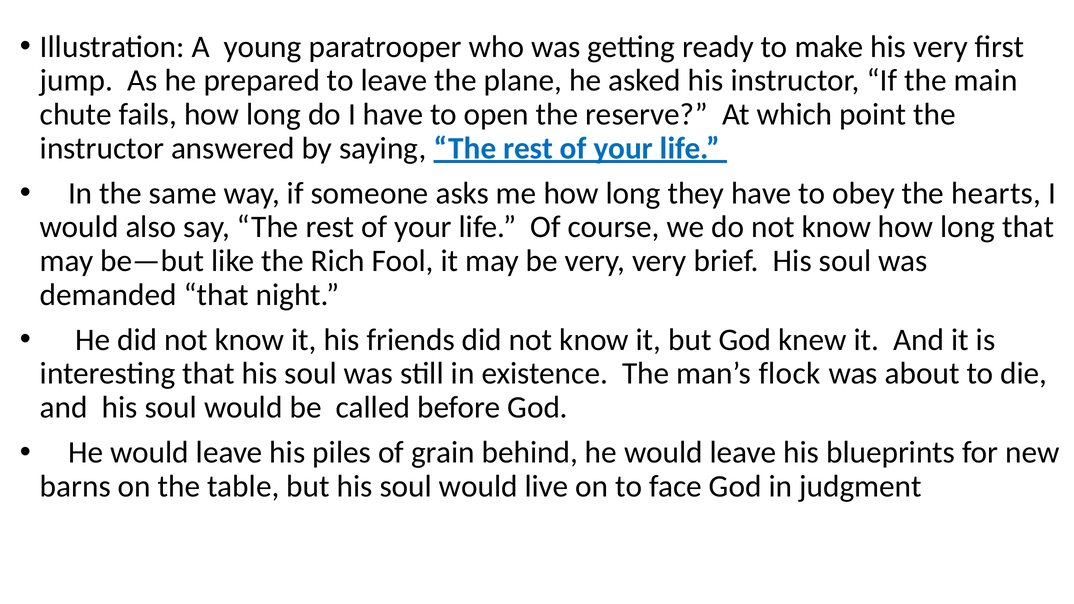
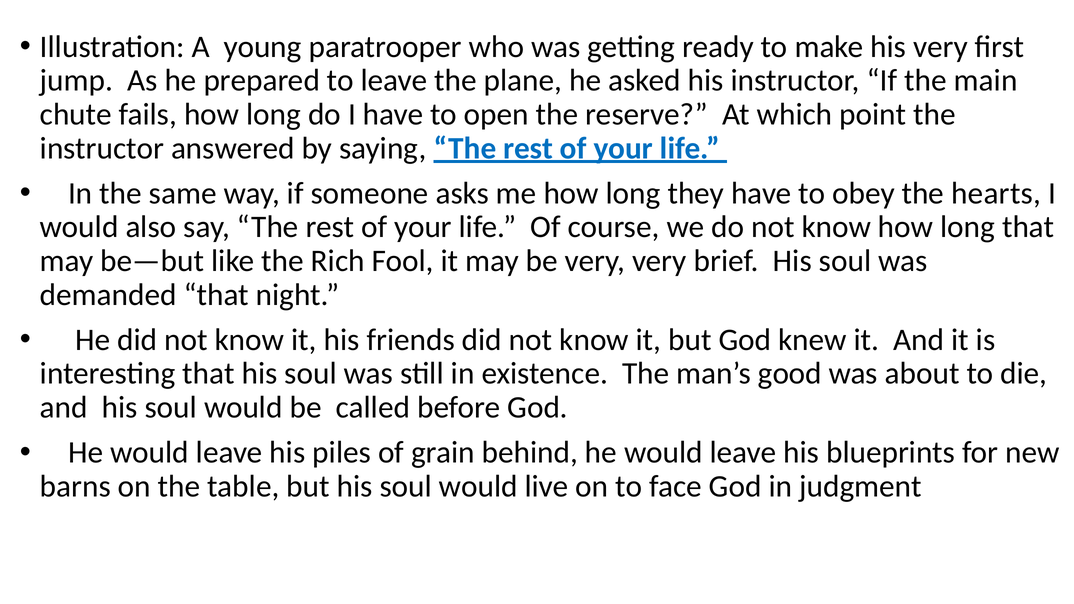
flock: flock -> good
